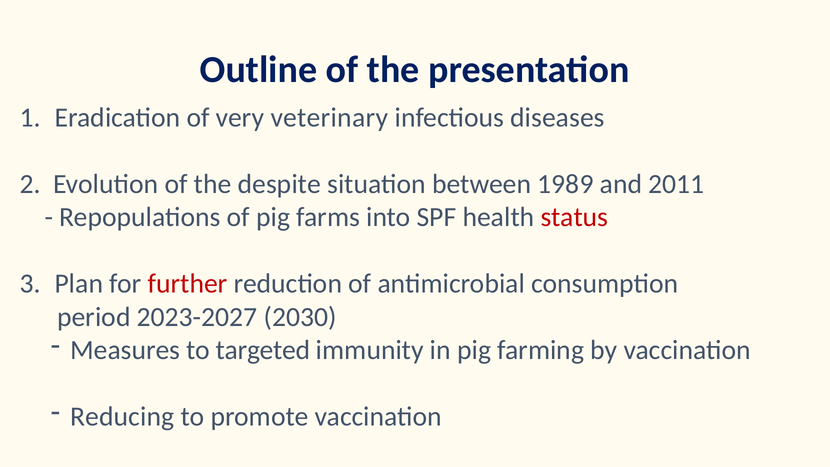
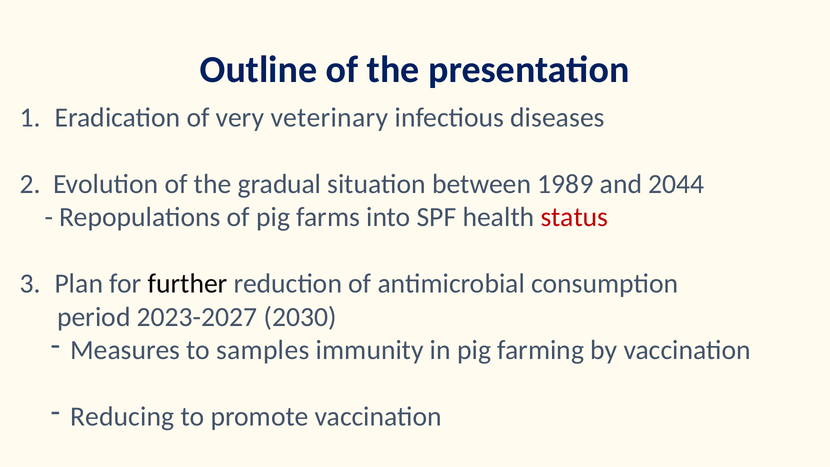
despite: despite -> gradual
2011: 2011 -> 2044
further colour: red -> black
targeted: targeted -> samples
